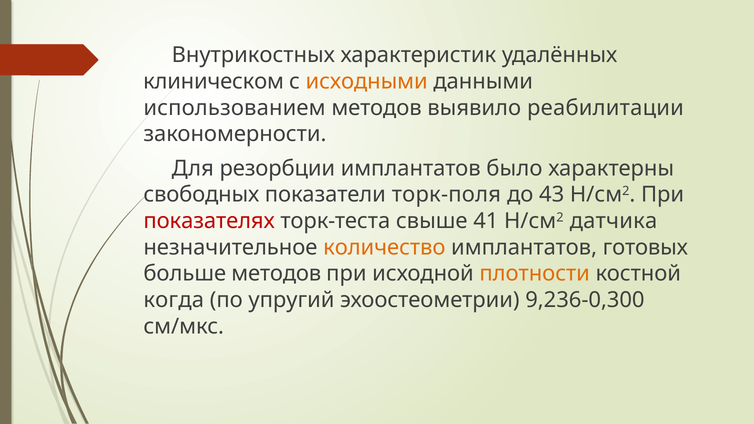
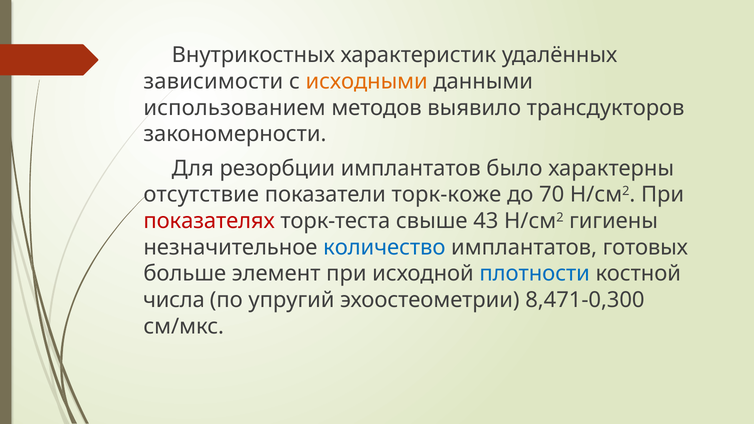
клиническом: клиническом -> зависимости
реабилитации: реабилитации -> трансдукторов
свободных: свободных -> отсутствие
торк-поля: торк-поля -> торк-коже
43: 43 -> 70
41: 41 -> 43
датчика: датчика -> гигиены
количество colour: orange -> blue
больше методов: методов -> элемент
плотности colour: orange -> blue
когда: когда -> числа
9,236-0,300: 9,236-0,300 -> 8,471-0,300
